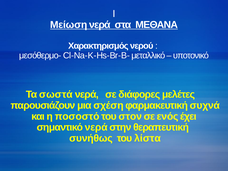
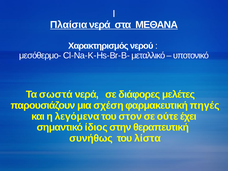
Μείωση: Μείωση -> Πλαίσια
συχνά: συχνά -> πηγές
ποσοστό: ποσοστό -> λεγόμενα
ενός: ενός -> ούτε
σημαντικό νερά: νερά -> ίδιος
